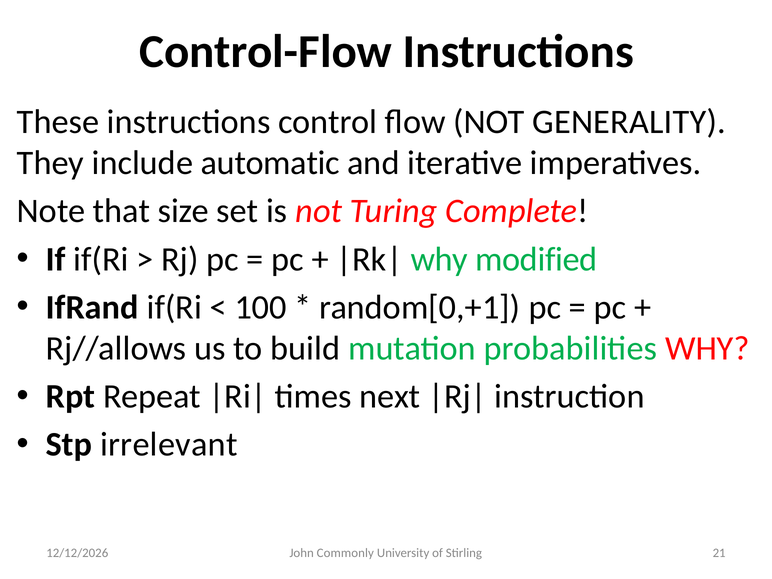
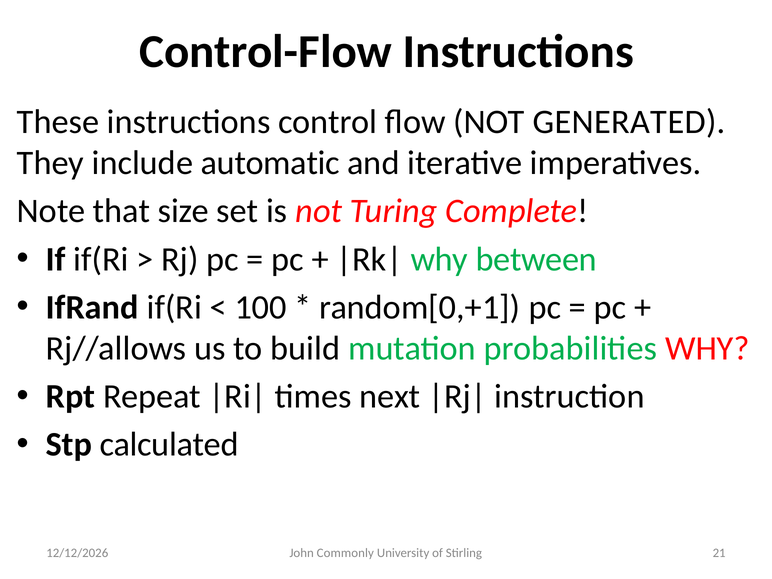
GENERALITY: GENERALITY -> GENERATED
modified: modified -> between
irrelevant: irrelevant -> calculated
